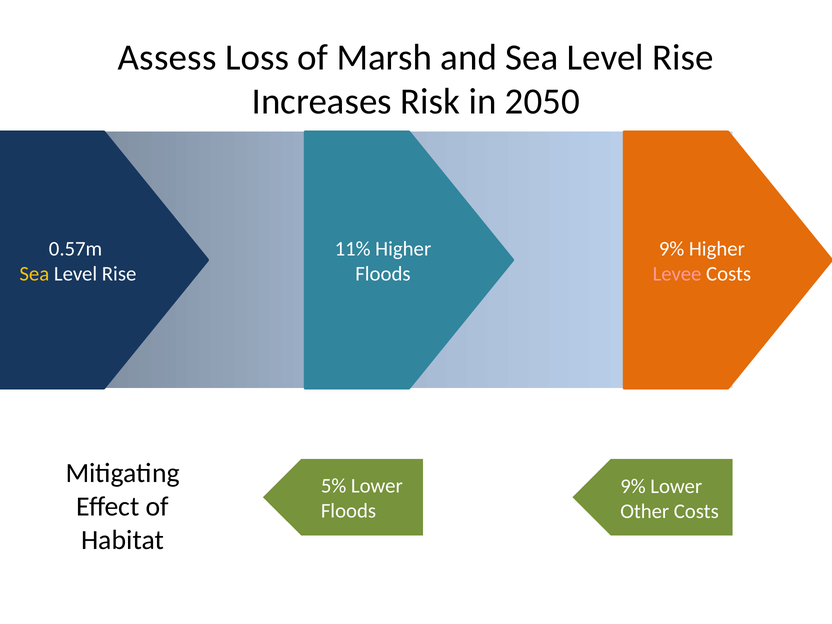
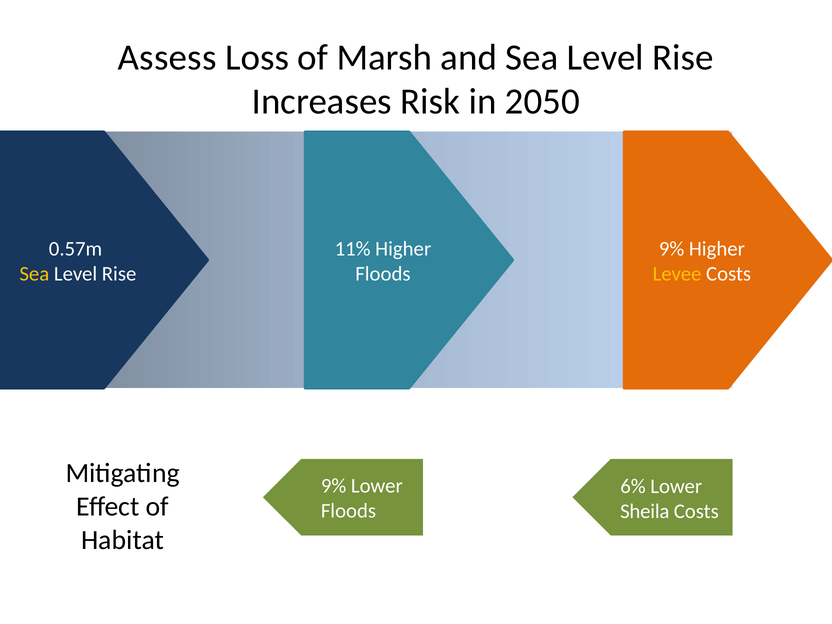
Levee colour: pink -> yellow
5% at (334, 486): 5% -> 9%
9% at (633, 486): 9% -> 6%
Other: Other -> Sheila
